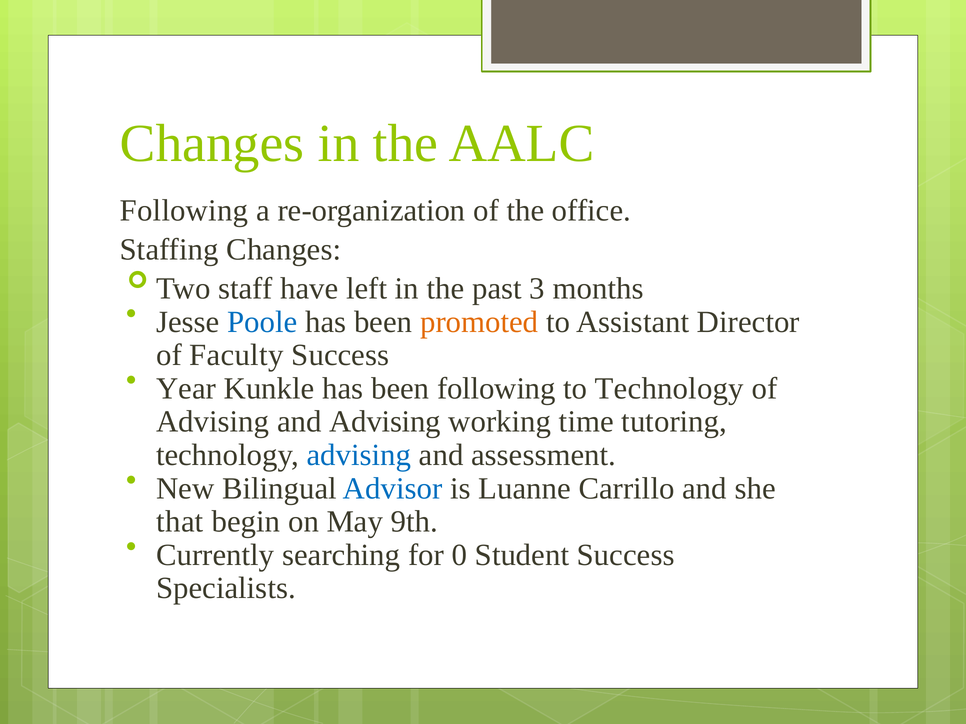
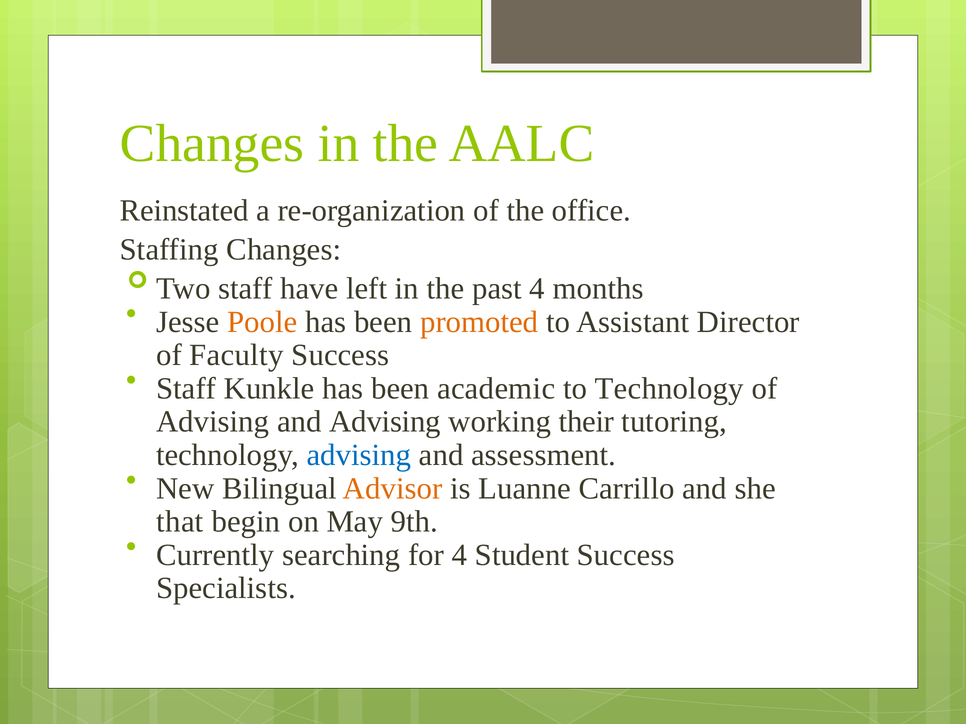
Following at (184, 211): Following -> Reinstated
past 3: 3 -> 4
Poole colour: blue -> orange
Year at (186, 389): Year -> Staff
been following: following -> academic
time: time -> their
Advisor colour: blue -> orange
for 0: 0 -> 4
